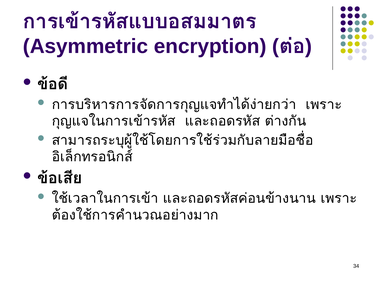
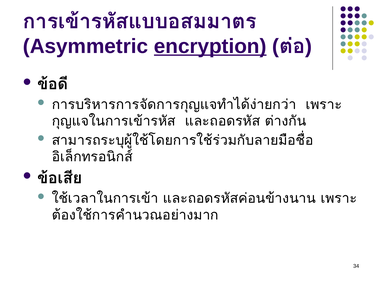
encryption underline: none -> present
